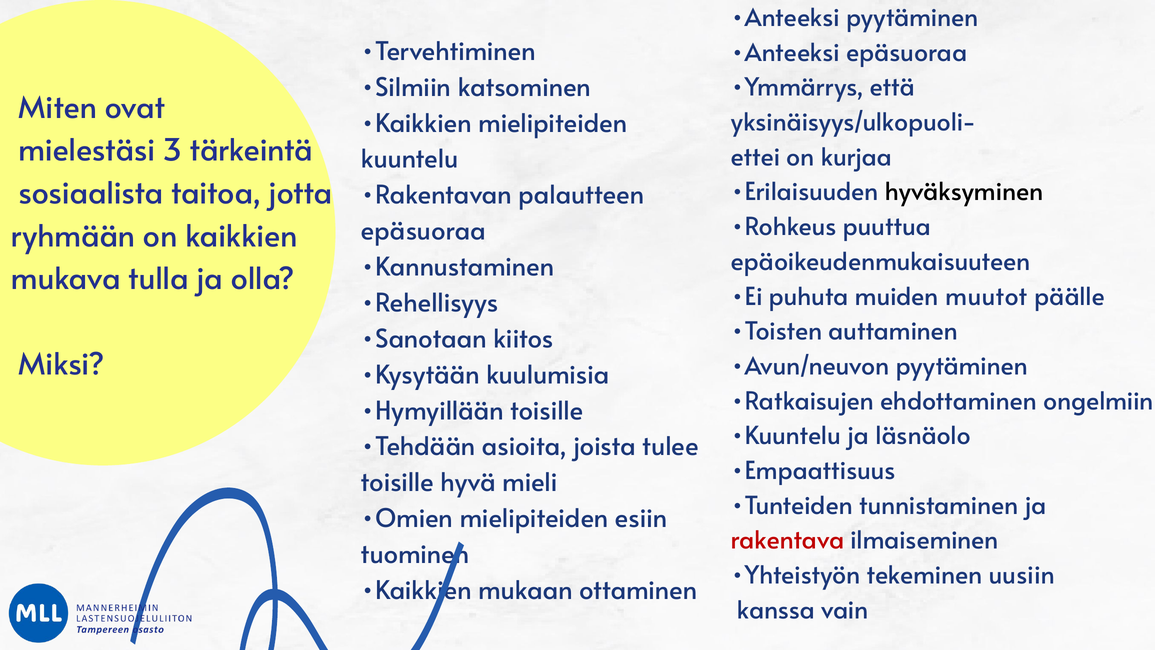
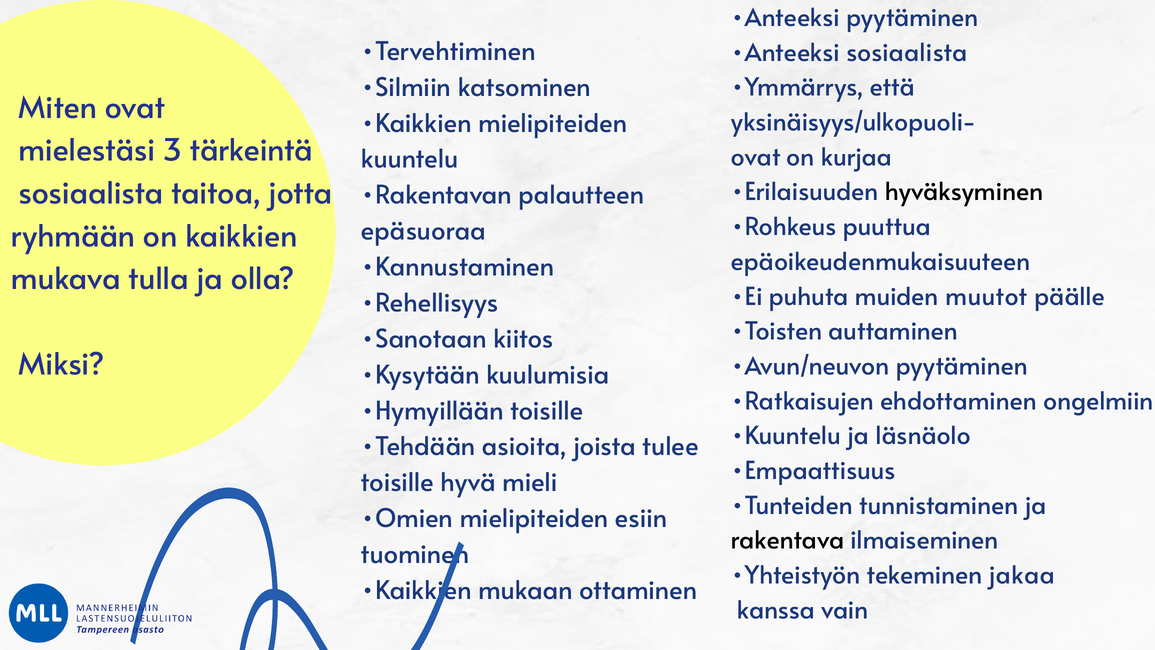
Anteeksi epäsuoraa: epäsuoraa -> sosiaalista
ettei at (756, 157): ettei -> ovat
rakentava colour: red -> black
uusiin: uusiin -> jakaa
